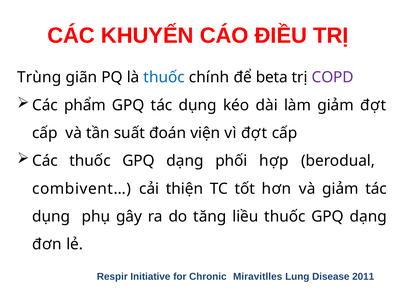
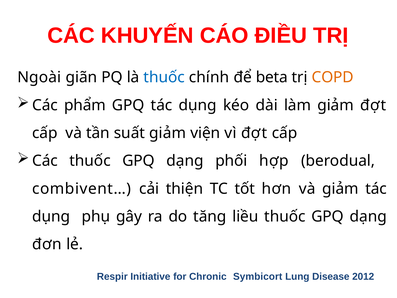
Trùng: Trùng -> Ngoài
COPD colour: purple -> orange
suất đoán: đoán -> giảm
Miravitlles: Miravitlles -> Symbicort
2011: 2011 -> 2012
